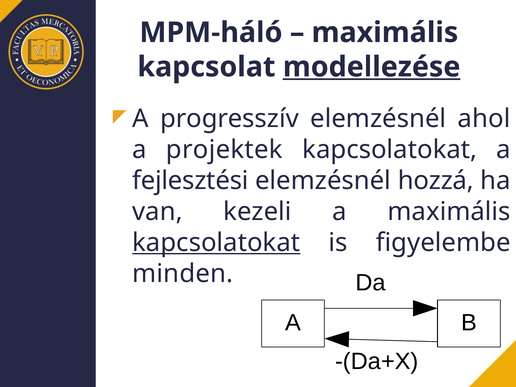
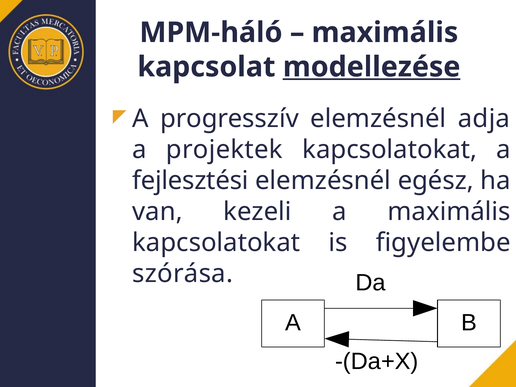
ahol: ahol -> adja
hozzá: hozzá -> egész
kapcsolatokat at (216, 243) underline: present -> none
minden: minden -> szórása
